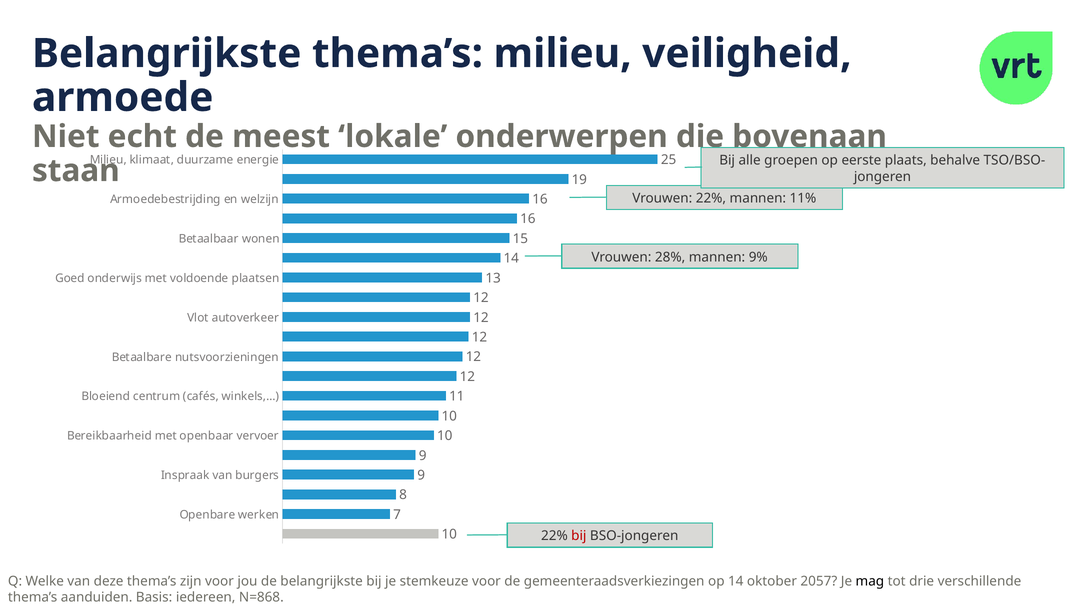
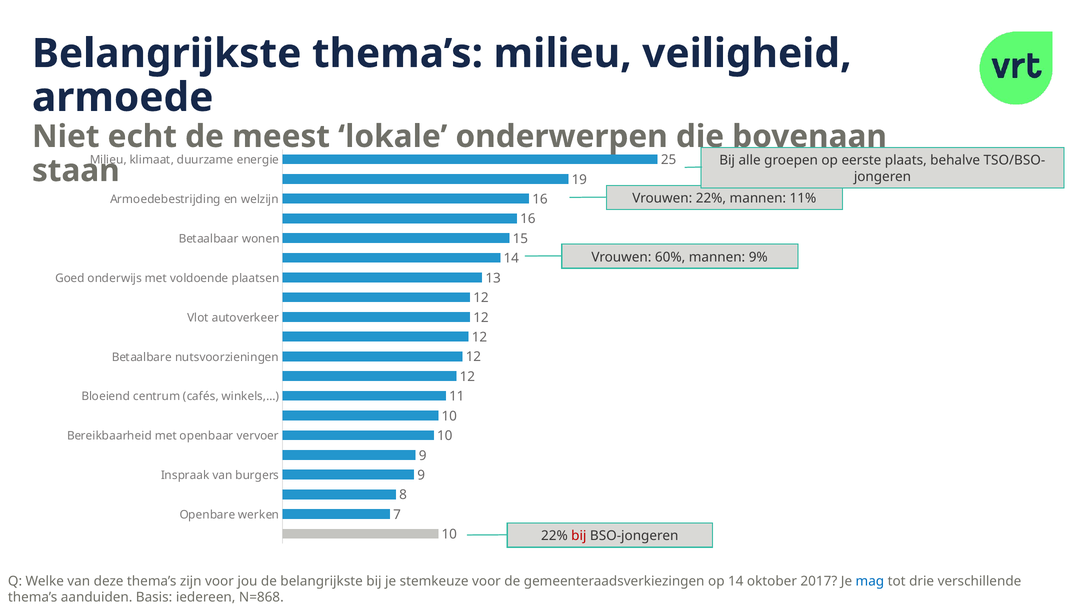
28%: 28% -> 60%
2057: 2057 -> 2017
mag colour: black -> blue
